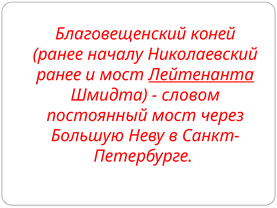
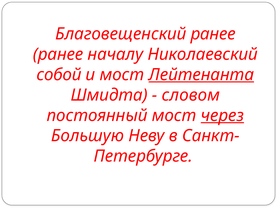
Благовещенский коней: коней -> ранее
ранее at (59, 75): ранее -> собой
через underline: none -> present
